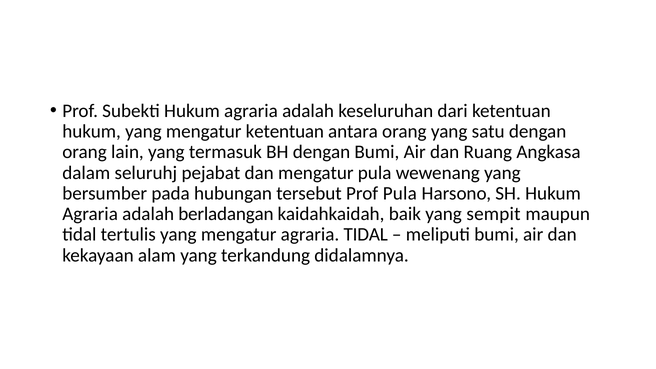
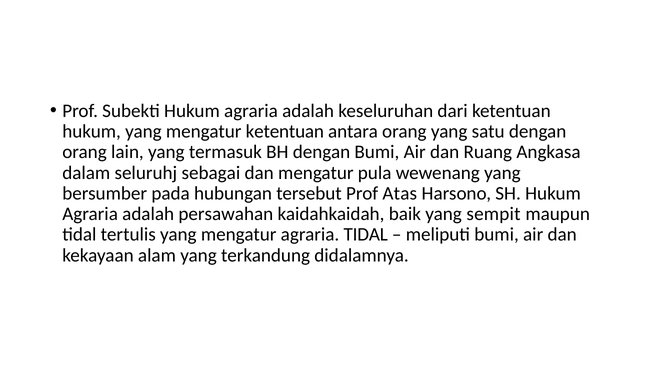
pejabat: pejabat -> sebagai
Prof Pula: Pula -> Atas
berladangan: berladangan -> persawahan
